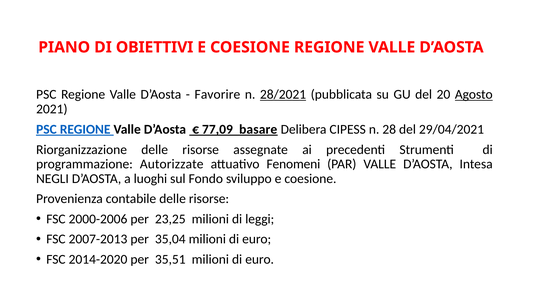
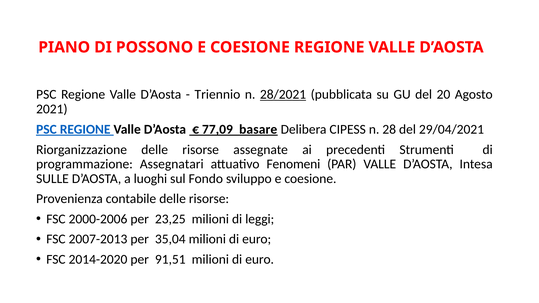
OBIETTIVI: OBIETTIVI -> POSSONO
Favorire: Favorire -> Triennio
Agosto underline: present -> none
Autorizzate: Autorizzate -> Assegnatari
NEGLI: NEGLI -> SULLE
35,51: 35,51 -> 91,51
